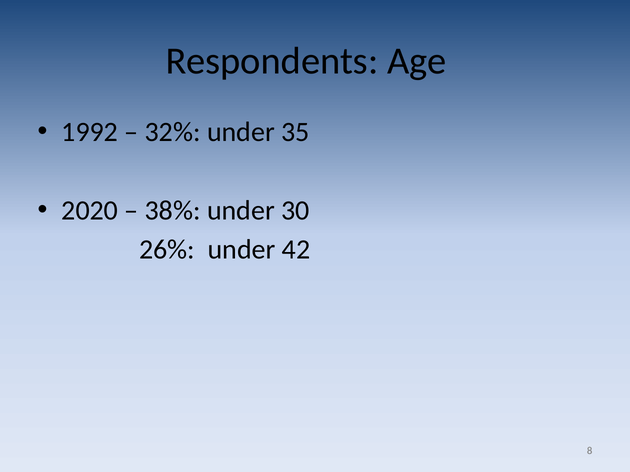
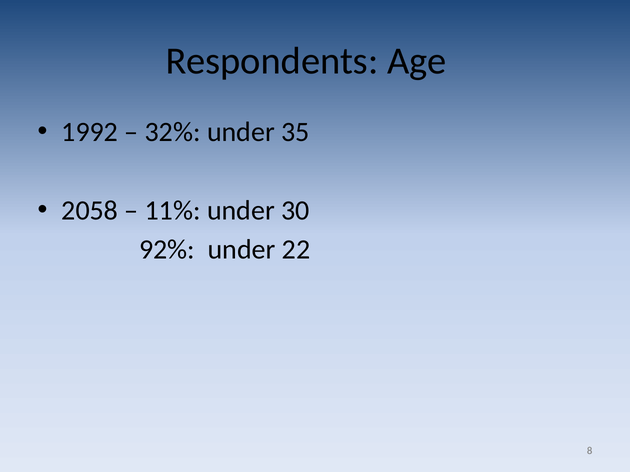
2020: 2020 -> 2058
38%: 38% -> 11%
26%: 26% -> 92%
42: 42 -> 22
